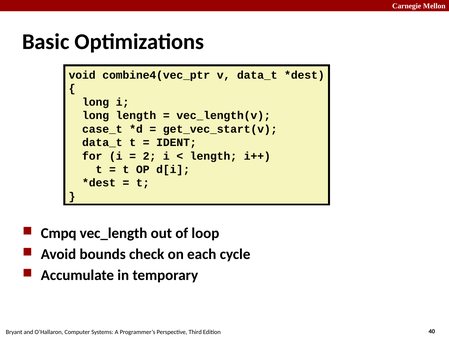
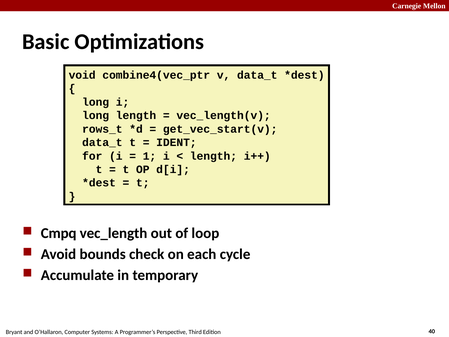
case_t: case_t -> rows_t
2: 2 -> 1
